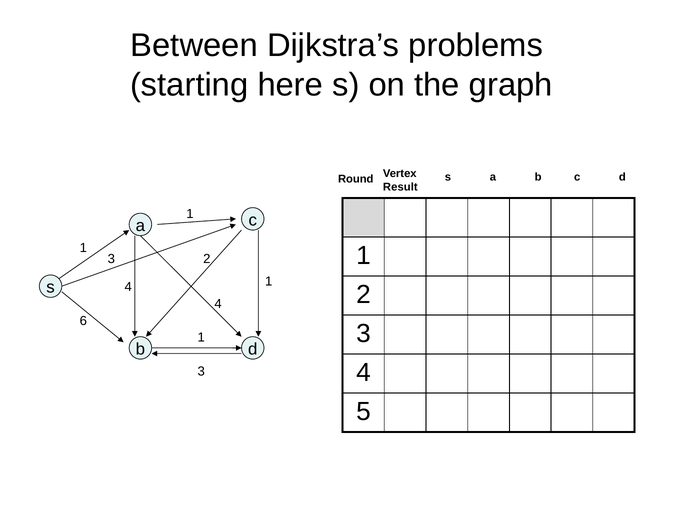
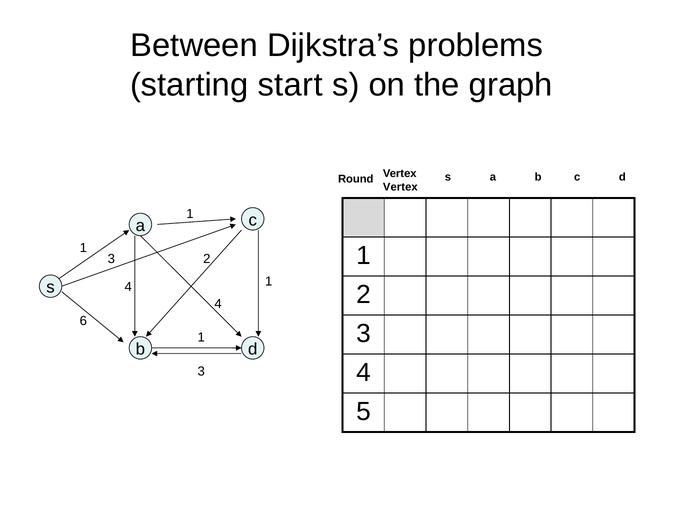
here: here -> start
Result at (400, 187): Result -> Vertex
